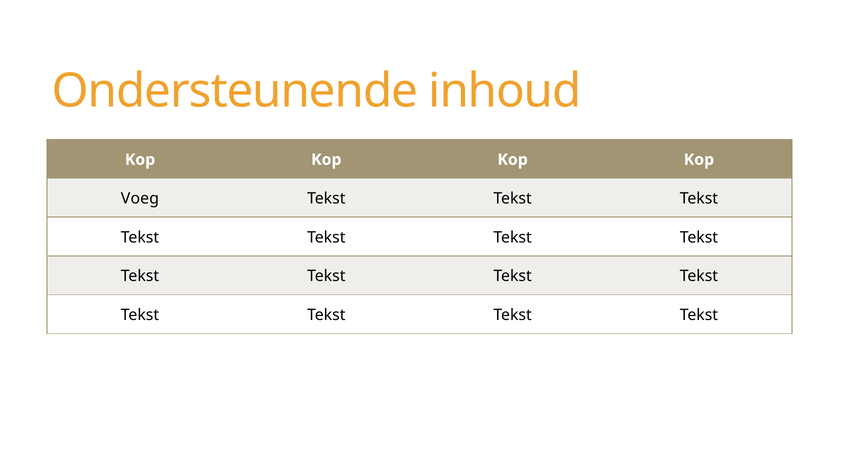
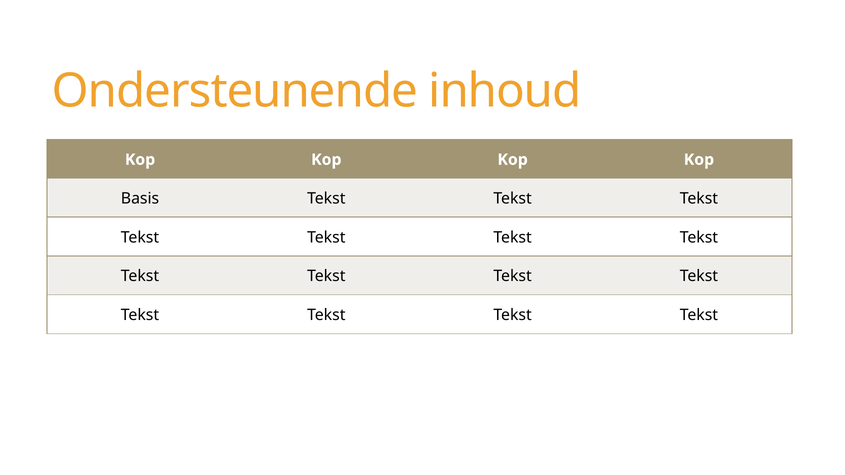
Voeg: Voeg -> Basis
